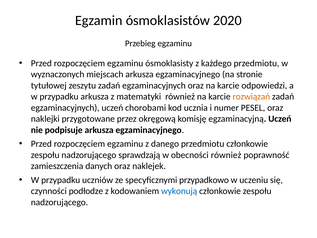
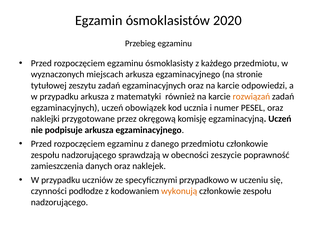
chorobami: chorobami -> obowiązek
obecności również: również -> zeszycie
wykonują colour: blue -> orange
